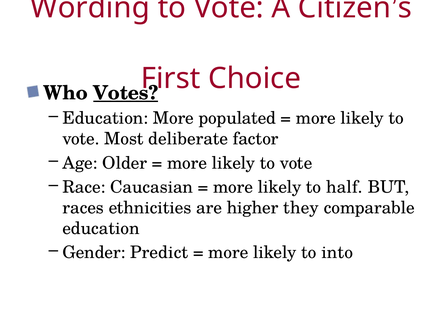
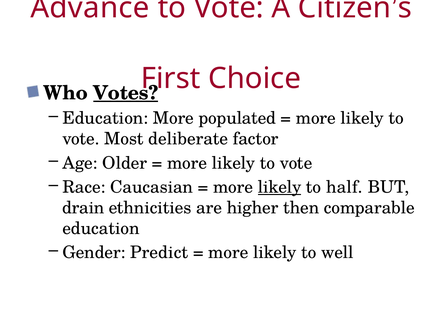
Wording: Wording -> Advance
likely at (280, 187) underline: none -> present
races: races -> drain
they: they -> then
into: into -> well
